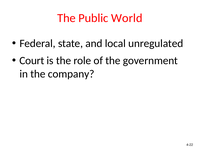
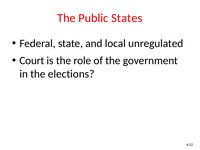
World: World -> States
company: company -> elections
